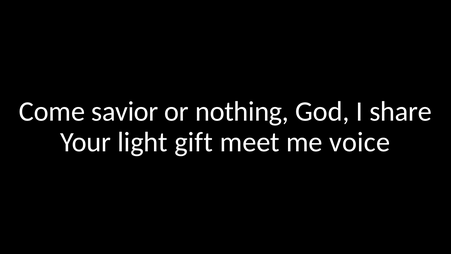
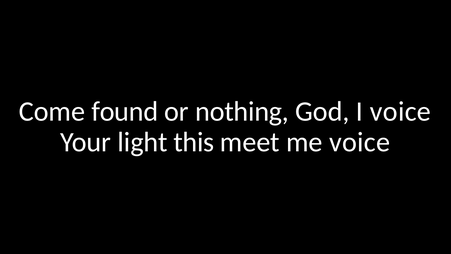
savior: savior -> found
I share: share -> voice
gift: gift -> this
